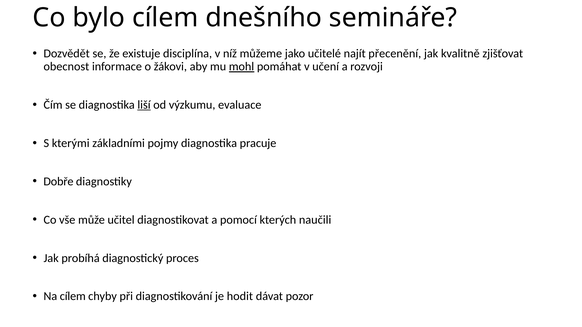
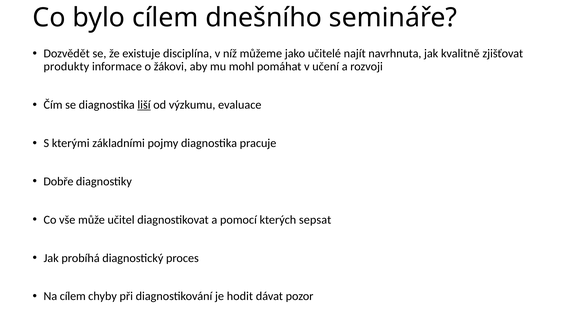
přecenění: přecenění -> navrhnuta
obecnost: obecnost -> produkty
mohl underline: present -> none
naučili: naučili -> sepsat
